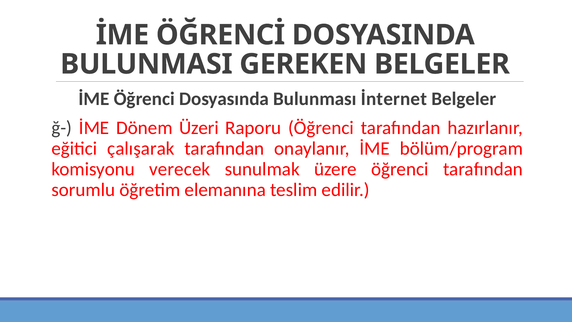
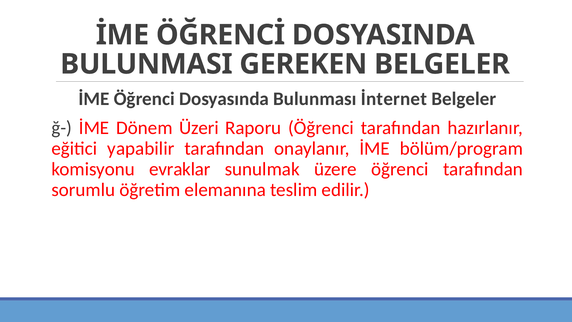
çalışarak: çalışarak -> yapabilir
verecek: verecek -> evraklar
